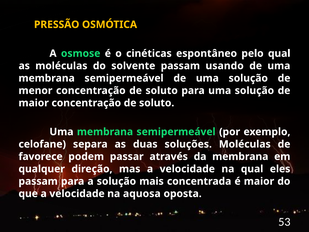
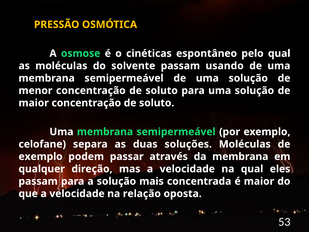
favorece at (41, 156): favorece -> exemplo
aquosa: aquosa -> relação
